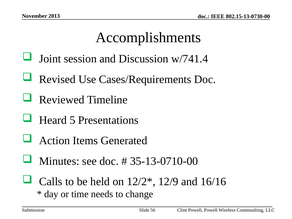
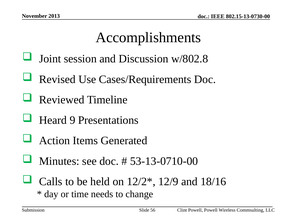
w/741.4: w/741.4 -> w/802.8
5: 5 -> 9
35-13-0710-00: 35-13-0710-00 -> 53-13-0710-00
16/16: 16/16 -> 18/16
